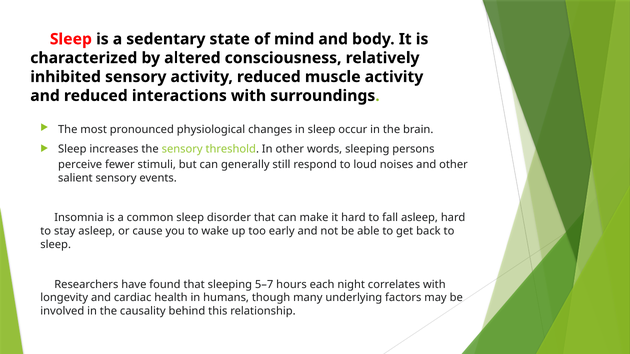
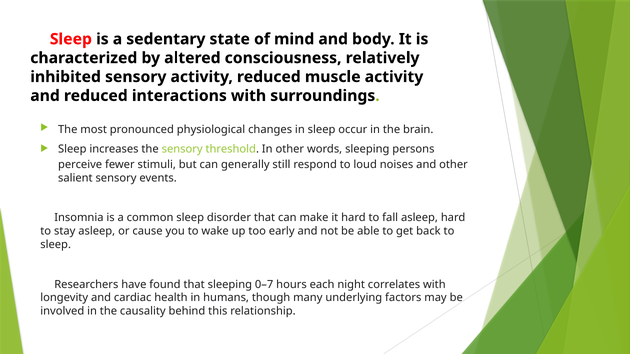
5–7: 5–7 -> 0–7
